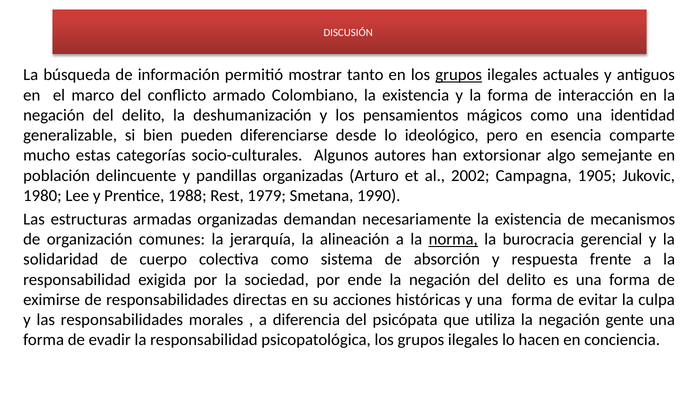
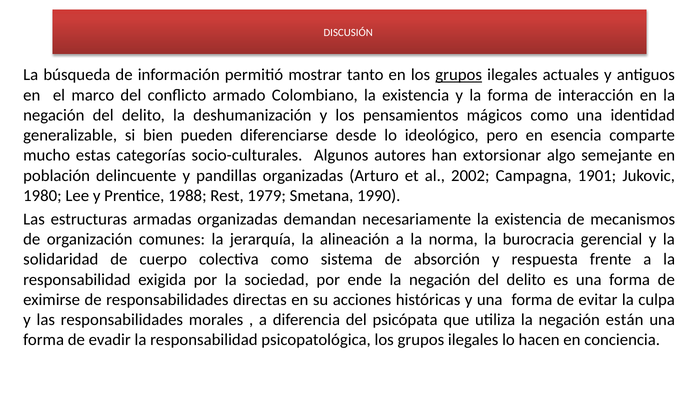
1905: 1905 -> 1901
norma underline: present -> none
gente: gente -> están
